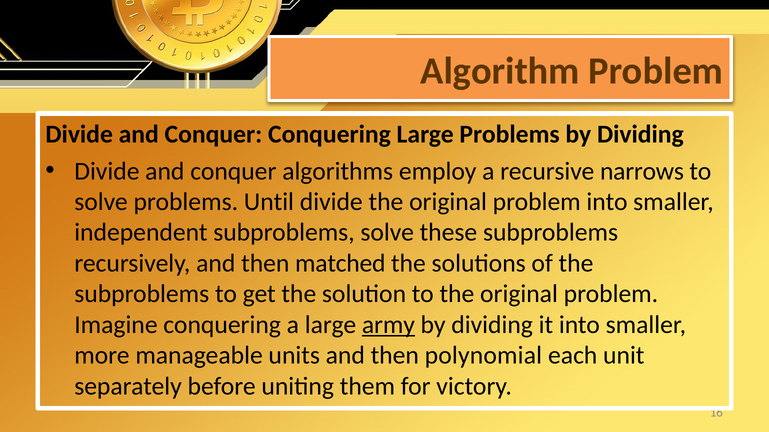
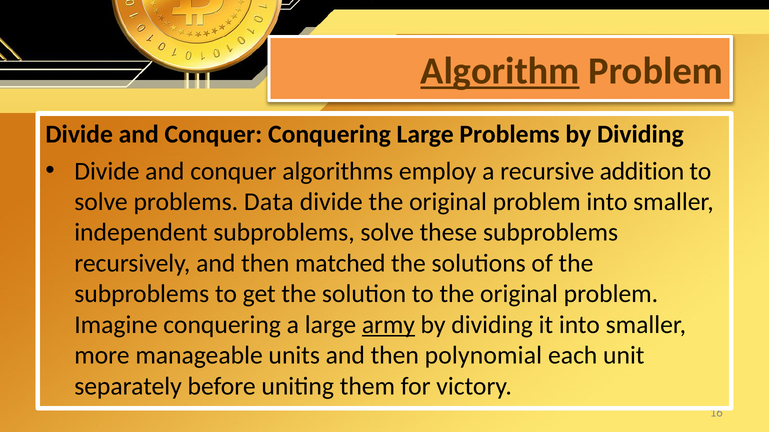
Algorithm underline: none -> present
narrows: narrows -> addition
Until: Until -> Data
